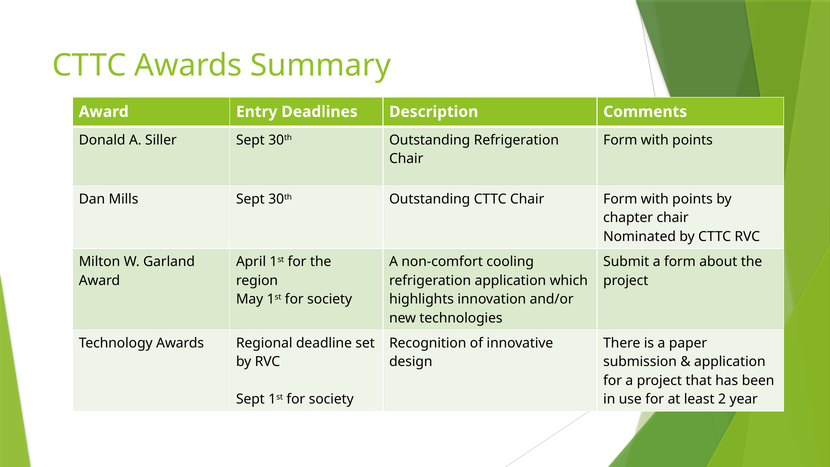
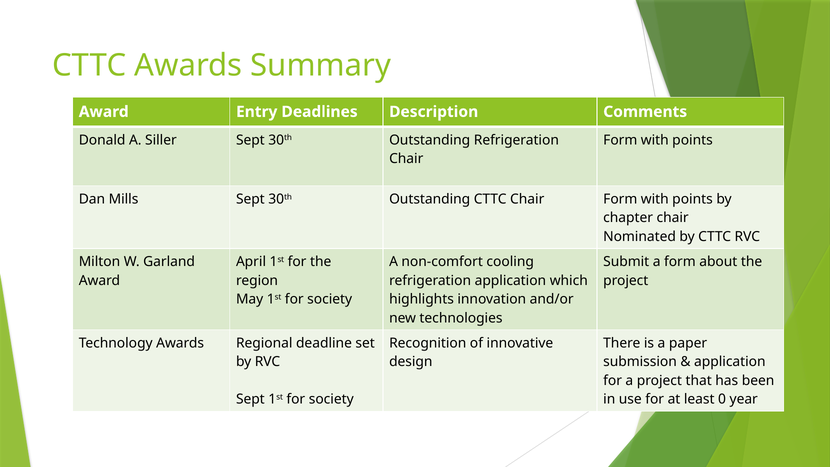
2: 2 -> 0
